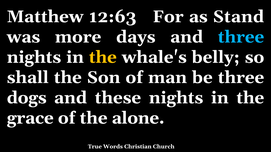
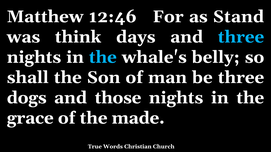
12:63: 12:63 -> 12:46
more: more -> think
the at (103, 57) colour: yellow -> light blue
these: these -> those
alone: alone -> made
